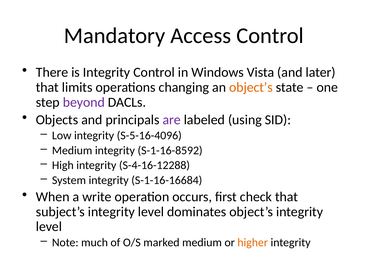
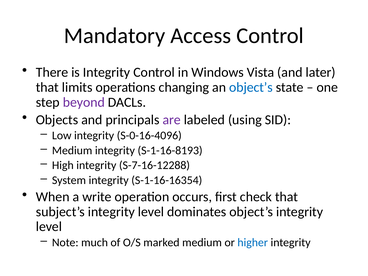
object’s at (251, 87) colour: orange -> blue
S-5-16-4096: S-5-16-4096 -> S-0-16-4096
S-1-16-8592: S-1-16-8592 -> S-1-16-8193
S-4-16-12288: S-4-16-12288 -> S-7-16-12288
S-1-16-16684: S-1-16-16684 -> S-1-16-16354
higher colour: orange -> blue
